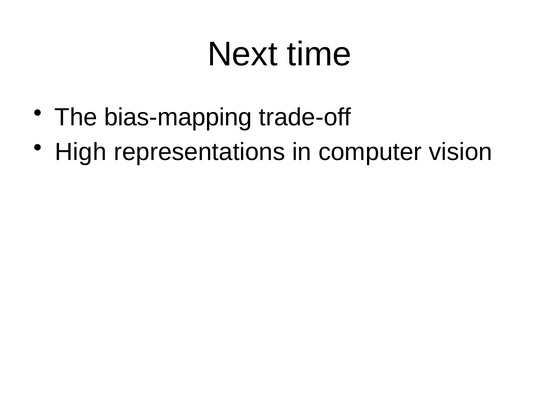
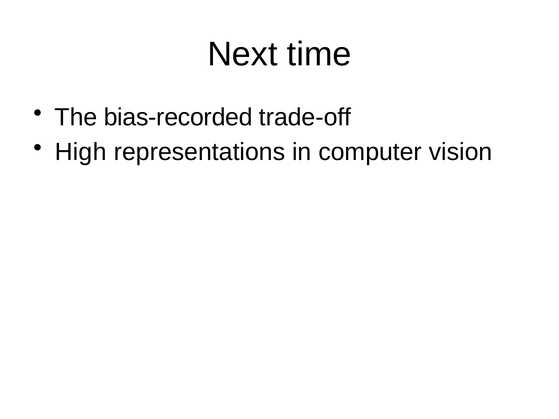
bias-mapping: bias-mapping -> bias-recorded
